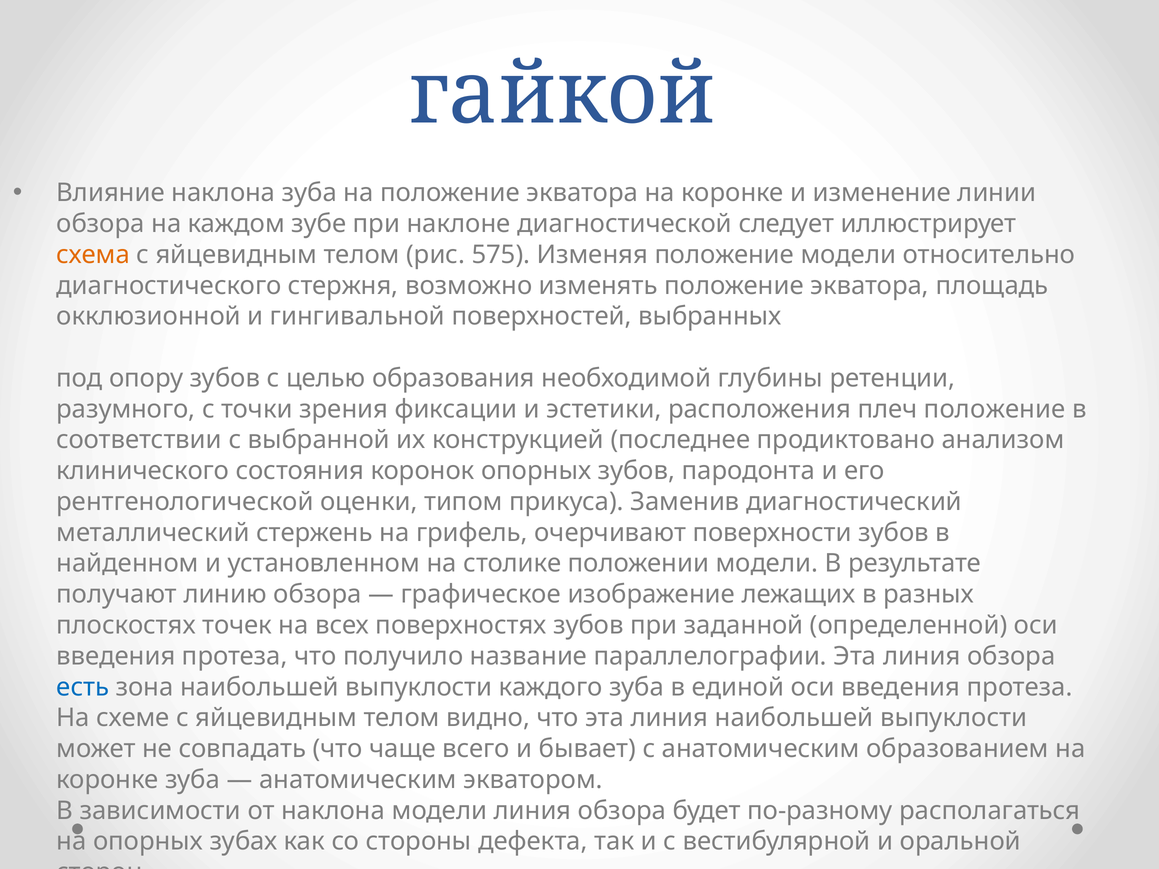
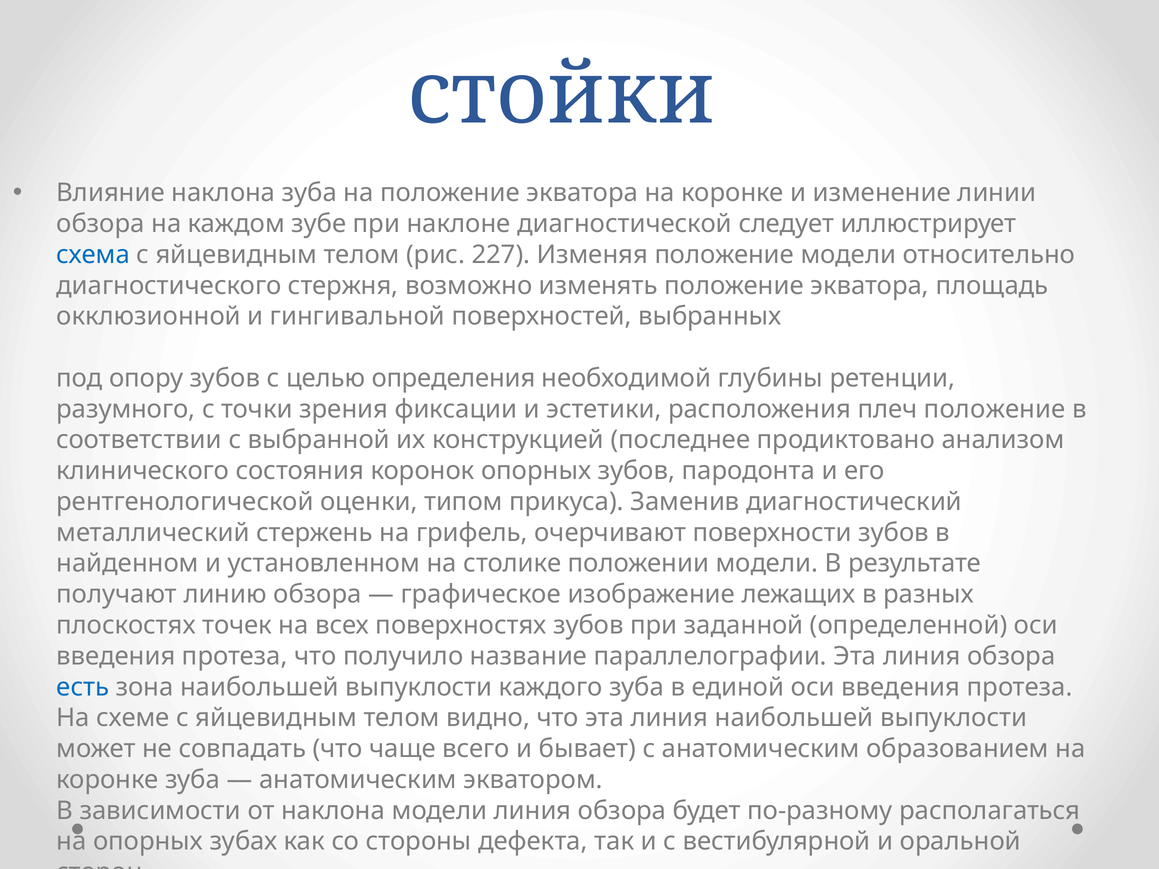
гайкой: гайкой -> стойки
схема colour: orange -> blue
575: 575 -> 227
образования: образования -> определения
